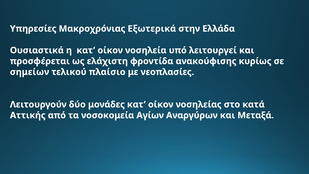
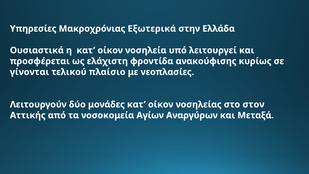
σημείων: σημείων -> γίνονται
κατά: κατά -> στον
